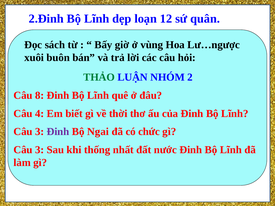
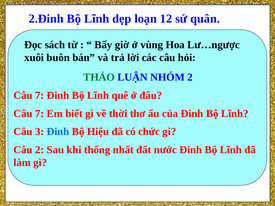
8 at (40, 95): 8 -> 7
4 at (40, 114): 4 -> 7
Đinh at (58, 132) colour: purple -> blue
Ngai: Ngai -> Hiệu
3 at (40, 150): 3 -> 2
